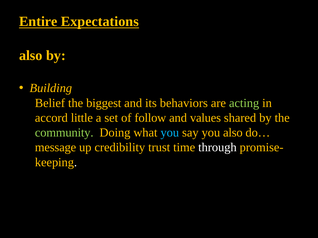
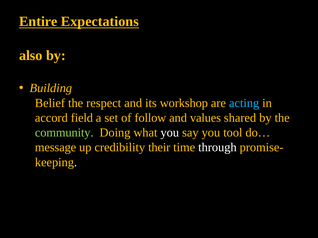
biggest: biggest -> respect
behaviors: behaviors -> workshop
acting colour: light green -> light blue
little: little -> field
you at (170, 133) colour: light blue -> white
you also: also -> tool
trust: trust -> their
